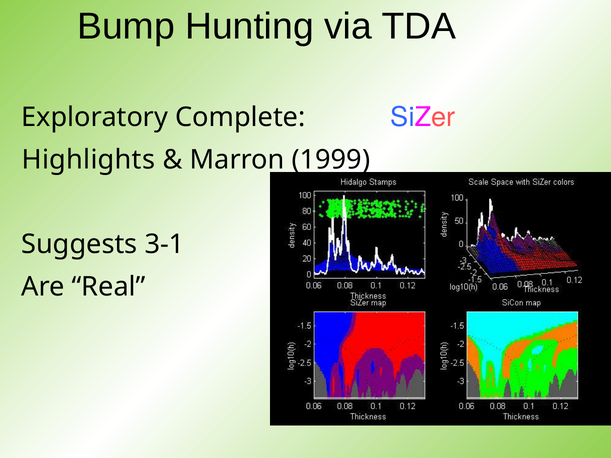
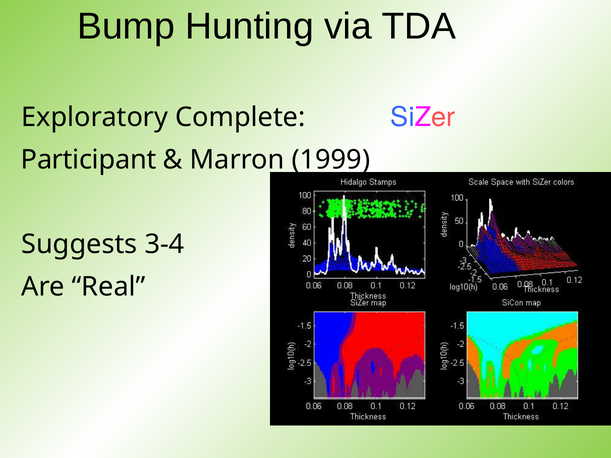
Highlights: Highlights -> Participant
3-1: 3-1 -> 3-4
